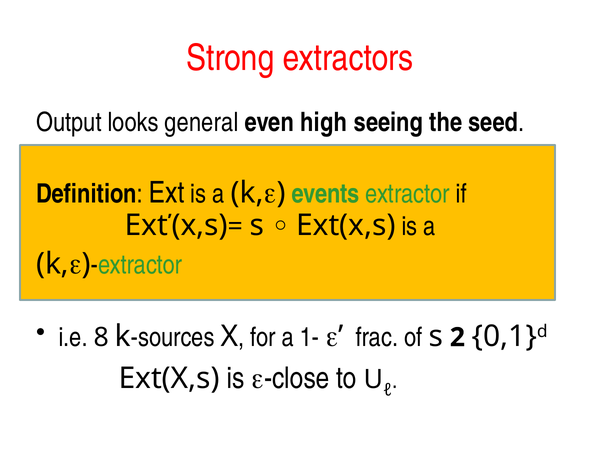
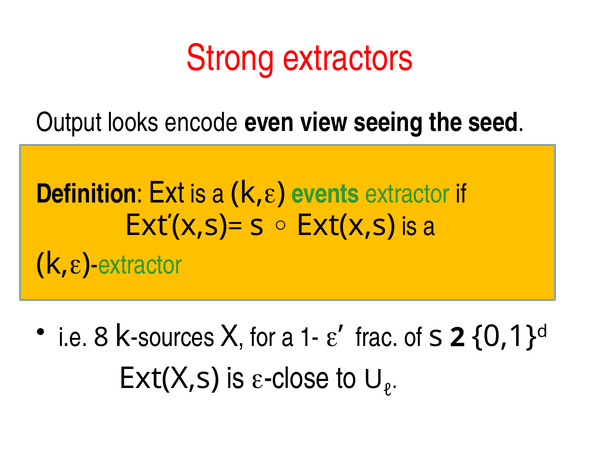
general: general -> encode
high: high -> view
